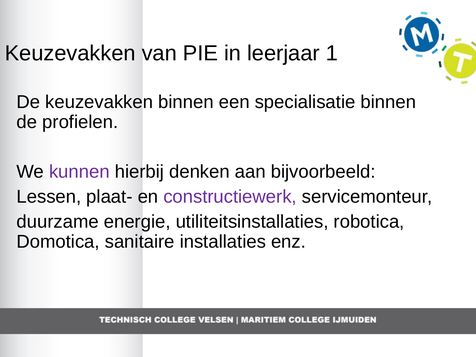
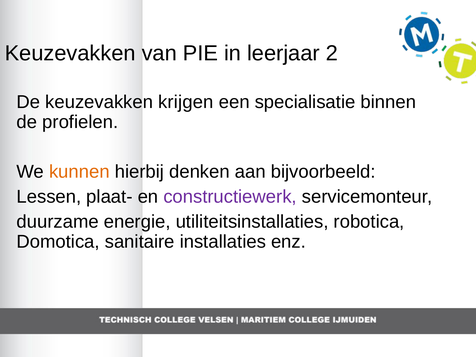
1: 1 -> 2
keuzevakken binnen: binnen -> krijgen
kunnen colour: purple -> orange
